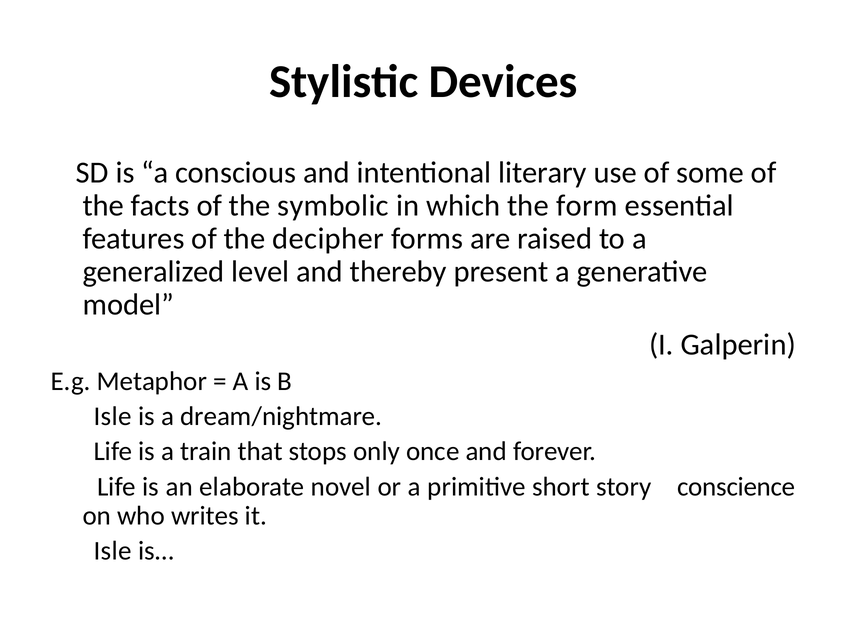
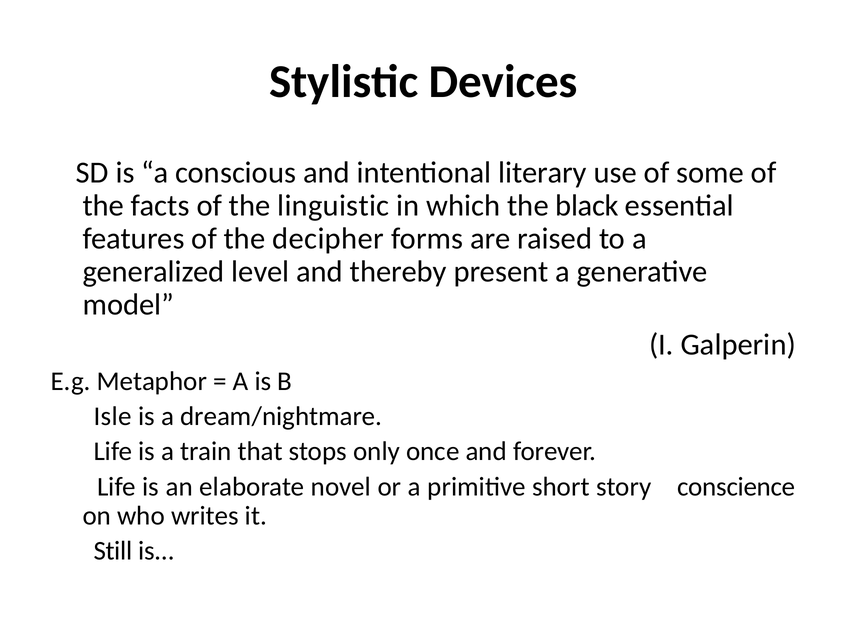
symbolic: symbolic -> linguistic
form: form -> black
Isle at (113, 551): Isle -> Still
